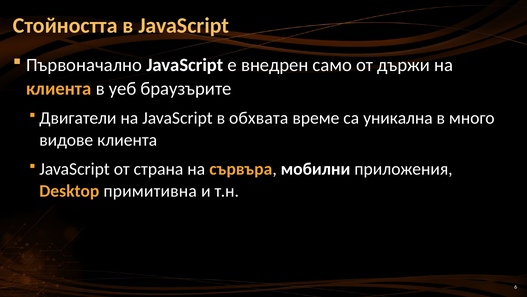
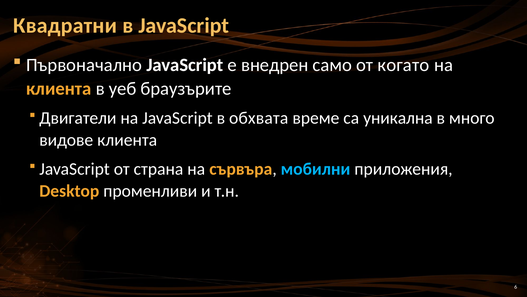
Стойността: Стойността -> Квадратни
държи: държи -> когато
мобилни colour: white -> light blue
примитивна: примитивна -> променливи
